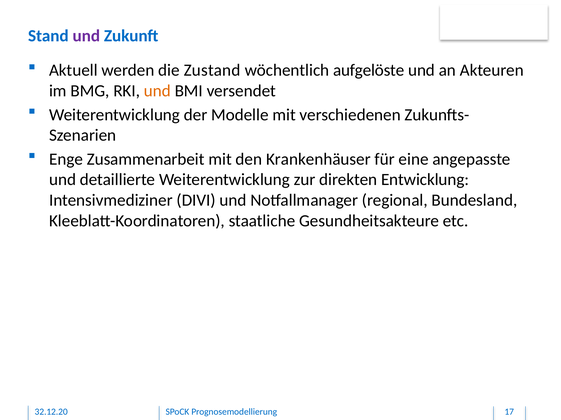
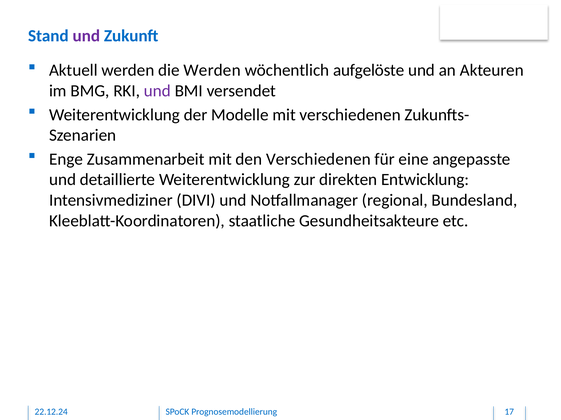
die Zustand: Zustand -> Werden
und at (157, 91) colour: orange -> purple
den Krankenhäuser: Krankenhäuser -> Verschiedenen
32.12.20: 32.12.20 -> 22.12.24
